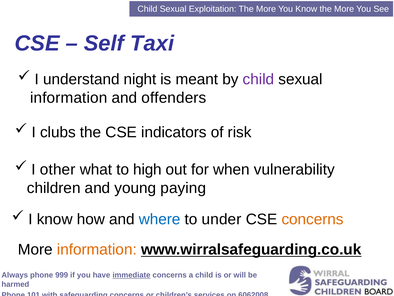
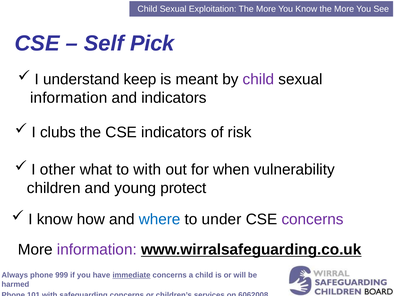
Taxi: Taxi -> Pick
night: night -> keep
and offenders: offenders -> indicators
to high: high -> with
paying: paying -> protect
concerns at (313, 219) colour: orange -> purple
information at (97, 249) colour: orange -> purple
